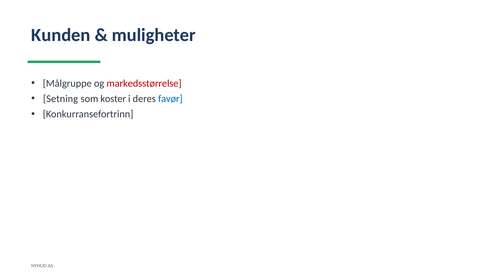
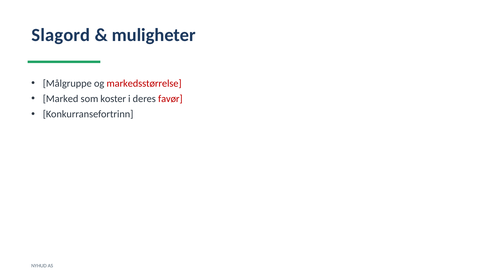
Kunden: Kunden -> Slagord
Setning: Setning -> Marked
favør colour: blue -> red
